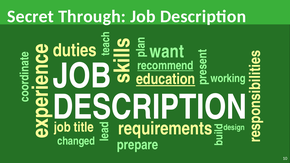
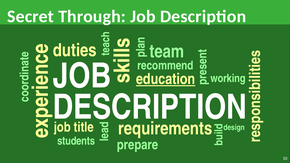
want: want -> team
recommend underline: present -> none
changed: changed -> students
